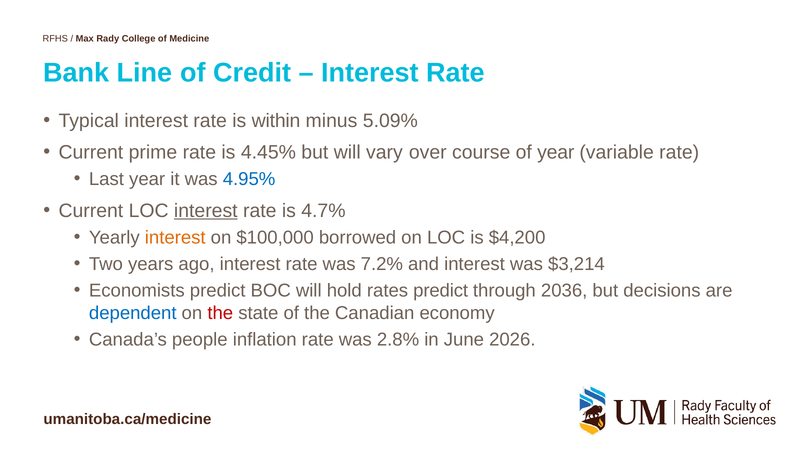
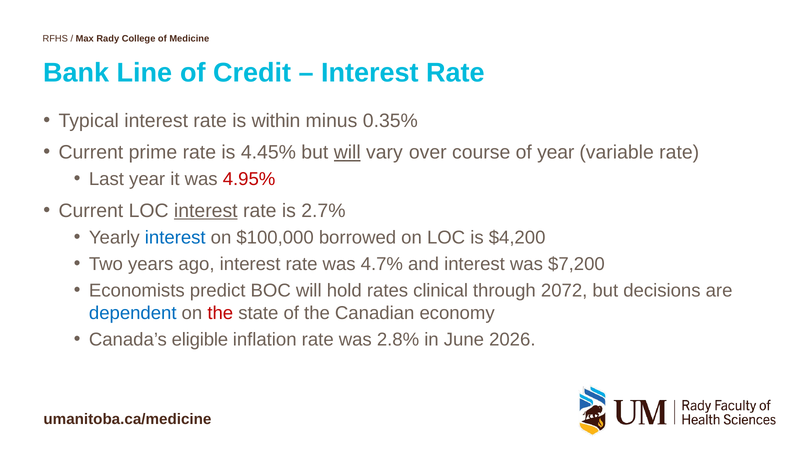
5.09%: 5.09% -> 0.35%
will at (347, 152) underline: none -> present
4.95% colour: blue -> red
4.7%: 4.7% -> 2.7%
interest at (175, 238) colour: orange -> blue
7.2%: 7.2% -> 4.7%
$3,214: $3,214 -> $7,200
rates predict: predict -> clinical
2036: 2036 -> 2072
people: people -> eligible
